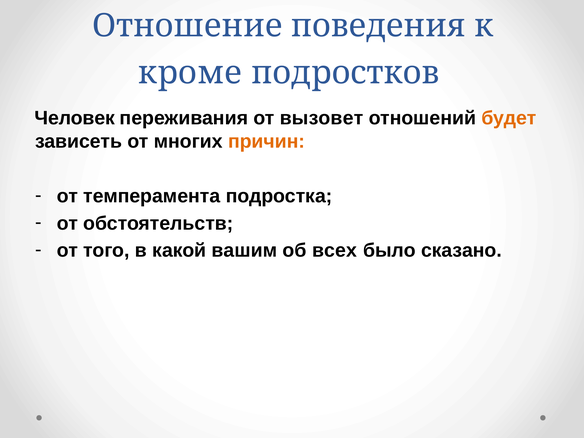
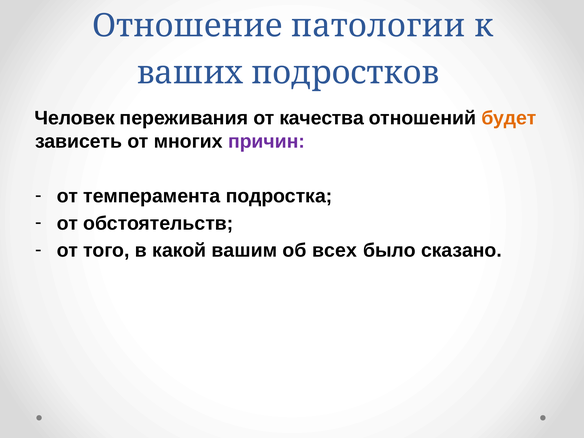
поведения: поведения -> патологии
кроме: кроме -> ваших
вызовет: вызовет -> качества
причин colour: orange -> purple
